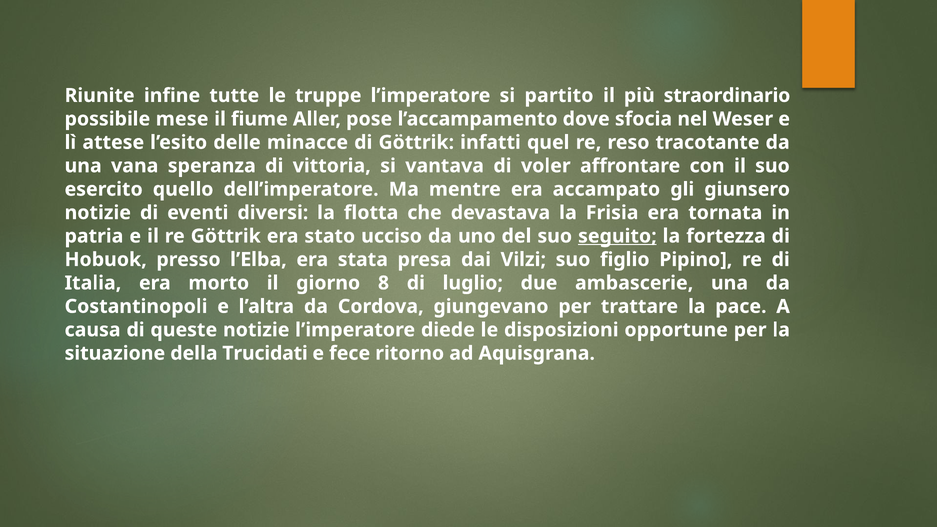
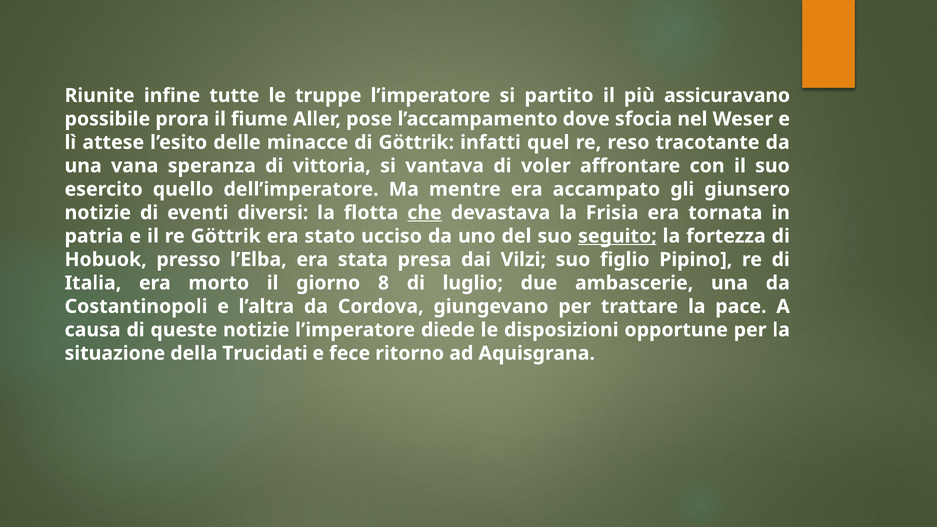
straordinario: straordinario -> assicuravano
mese: mese -> prora
che underline: none -> present
